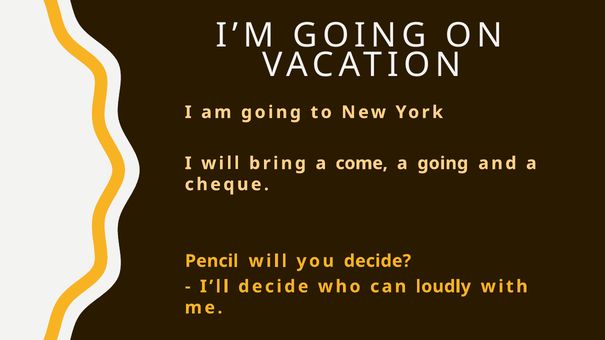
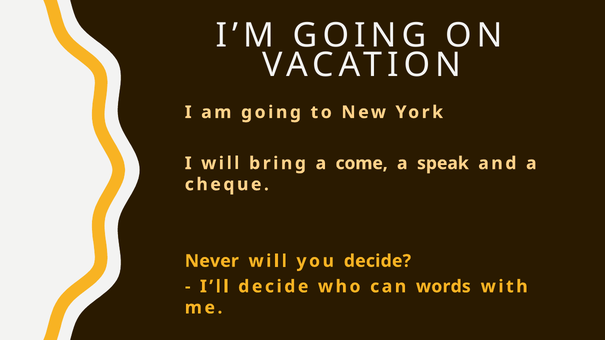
a going: going -> speak
Pencil: Pencil -> Never
loudly: loudly -> words
